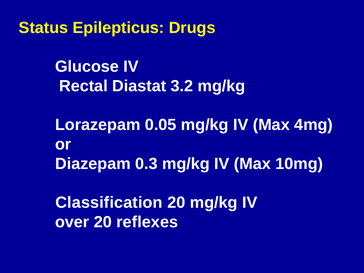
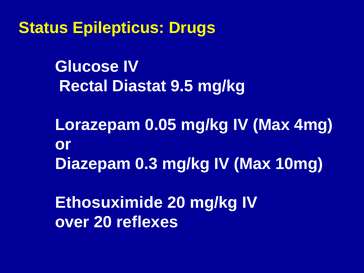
3.2: 3.2 -> 9.5
Classification: Classification -> Ethosuximide
